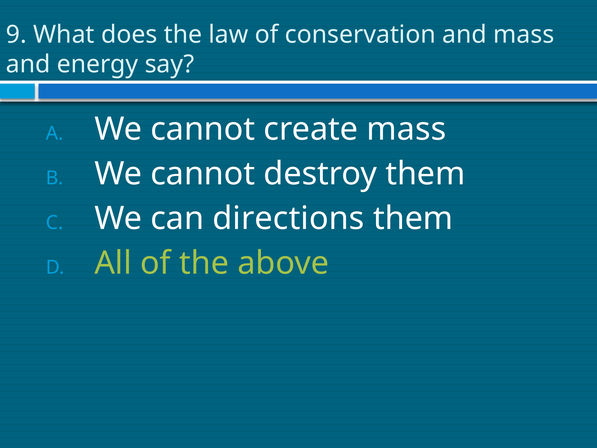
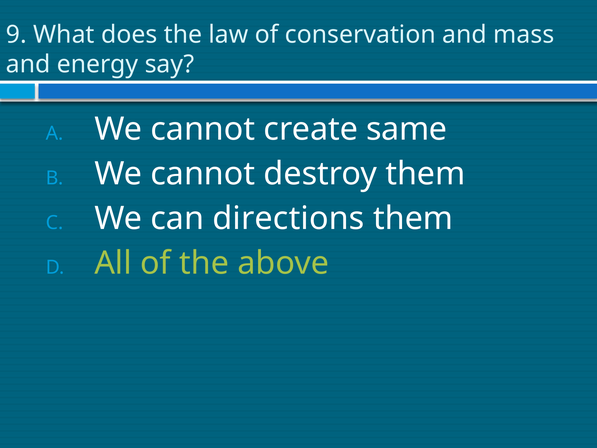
create mass: mass -> same
